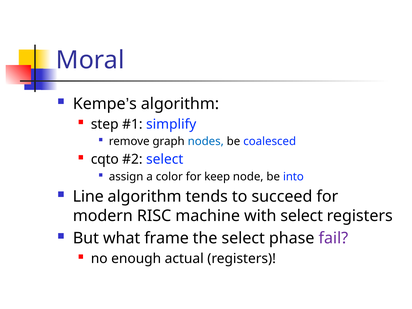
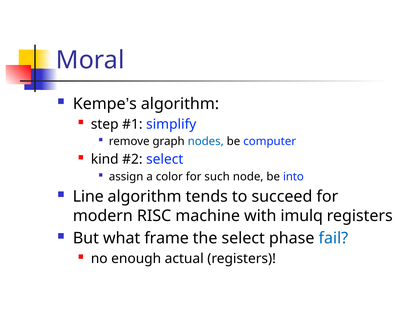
coalesced: coalesced -> computer
cqto: cqto -> kind
keep: keep -> such
with select: select -> imulq
fail colour: purple -> blue
